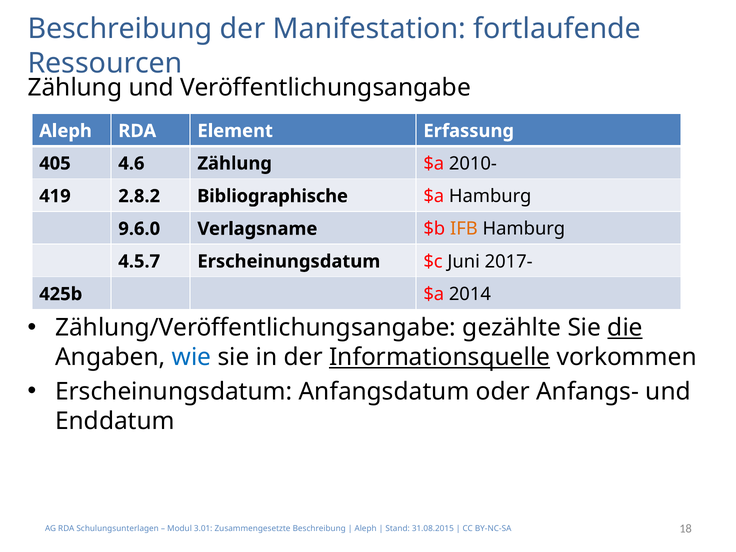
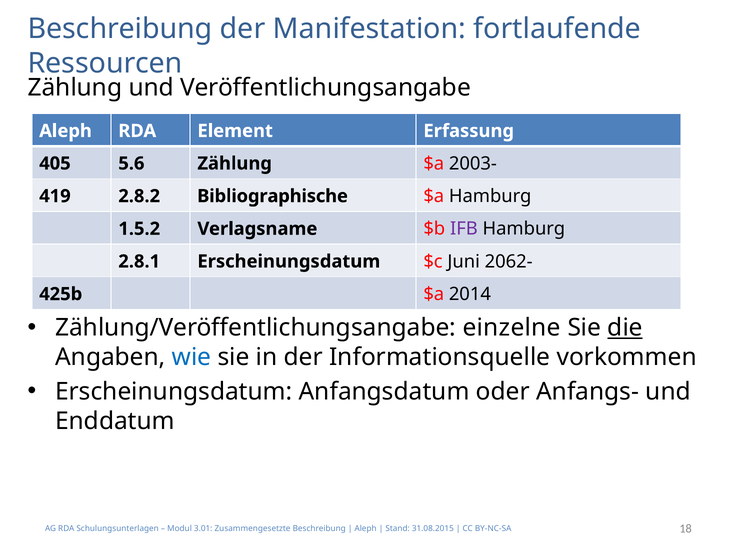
4.6: 4.6 -> 5.6
2010-: 2010- -> 2003-
9.6.0: 9.6.0 -> 1.5.2
IFB colour: orange -> purple
4.5.7: 4.5.7 -> 2.8.1
2017-: 2017- -> 2062-
gezählte: gezählte -> einzelne
Informationsquelle underline: present -> none
